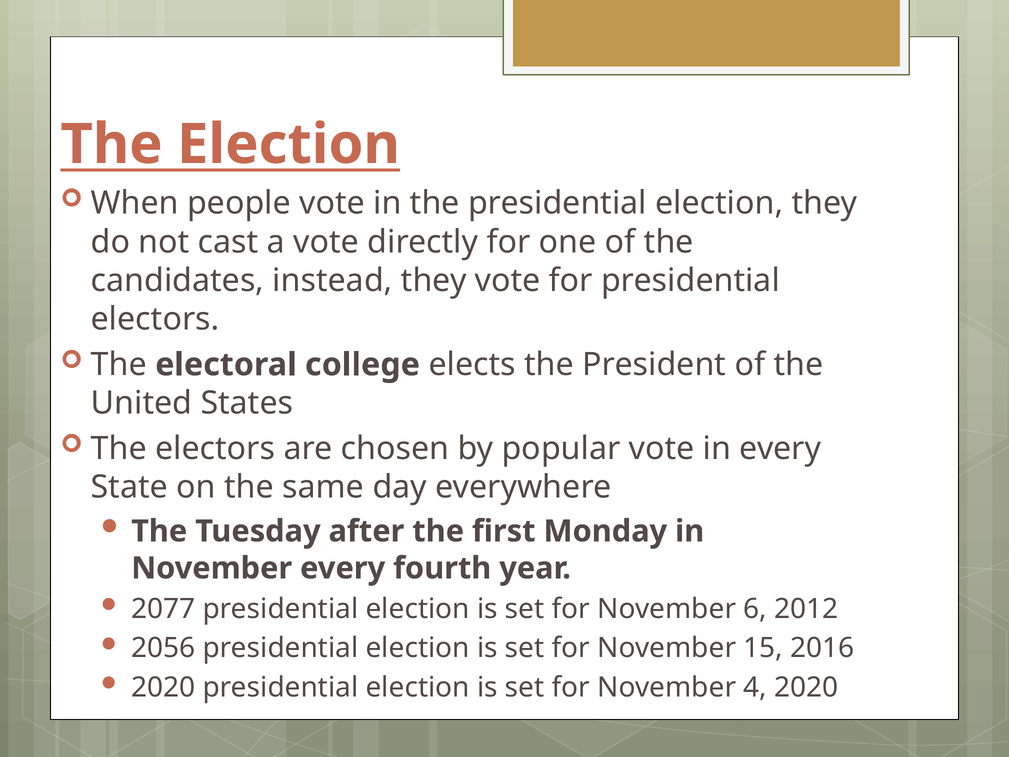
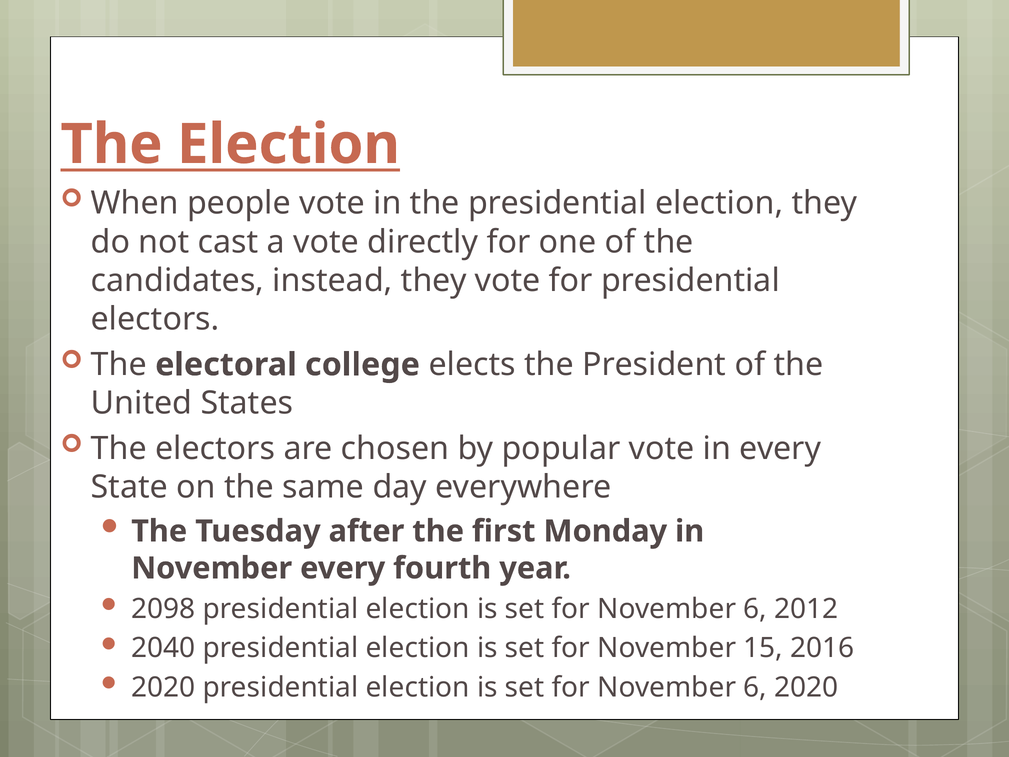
2077: 2077 -> 2098
2056: 2056 -> 2040
4 at (755, 687): 4 -> 6
